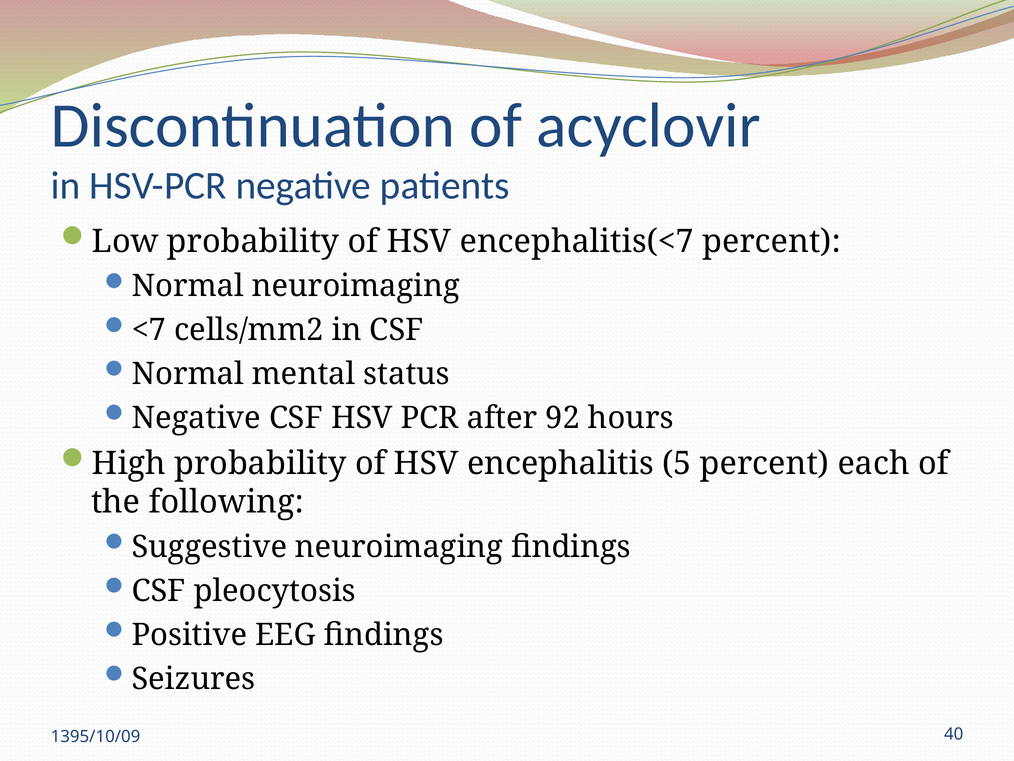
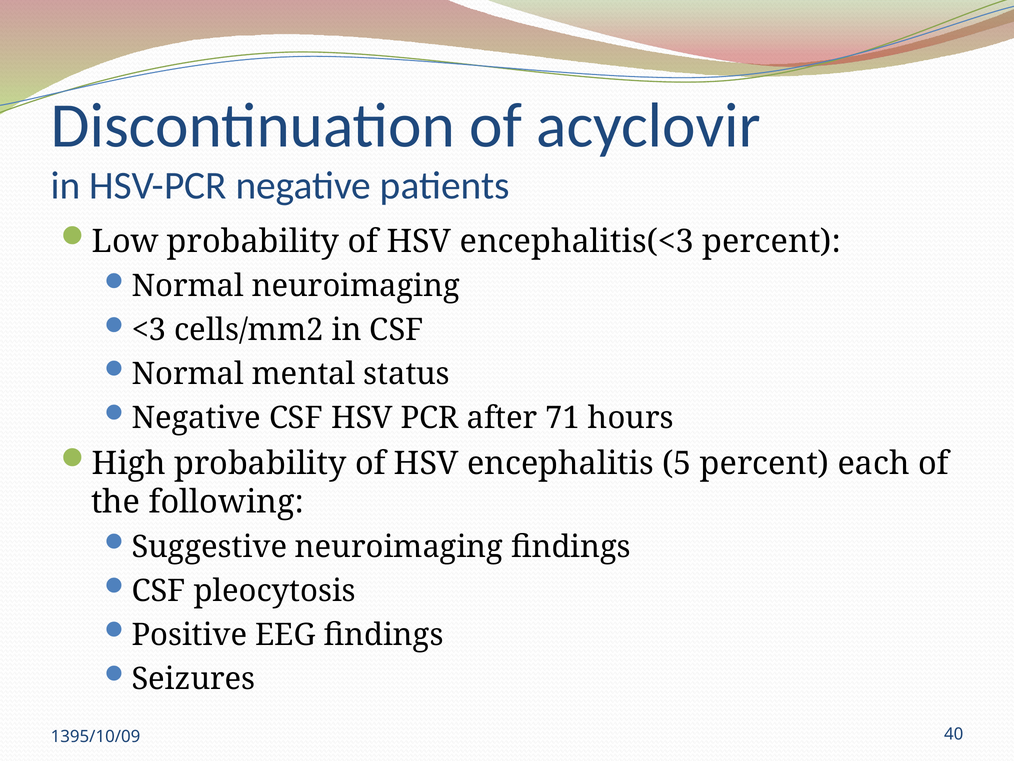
encephalitis(<7: encephalitis(<7 -> encephalitis(<3
<7: <7 -> <3
92: 92 -> 71
